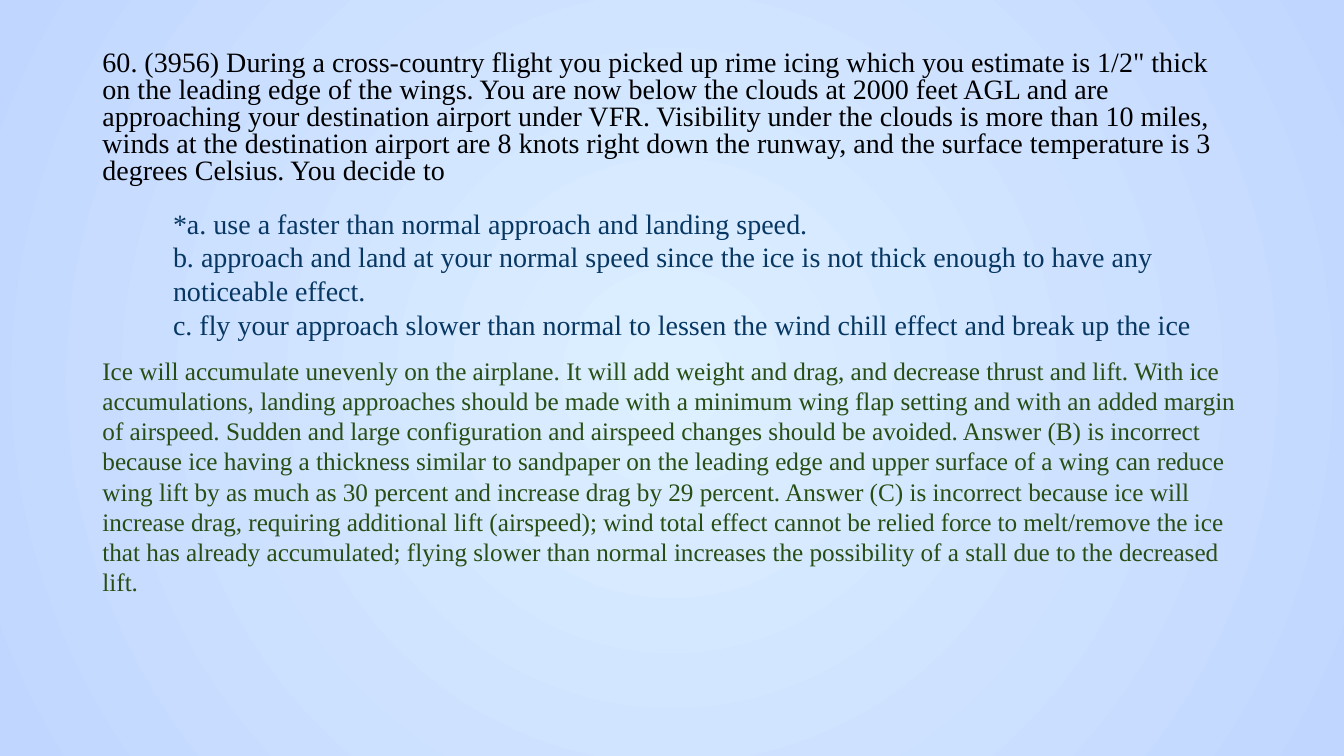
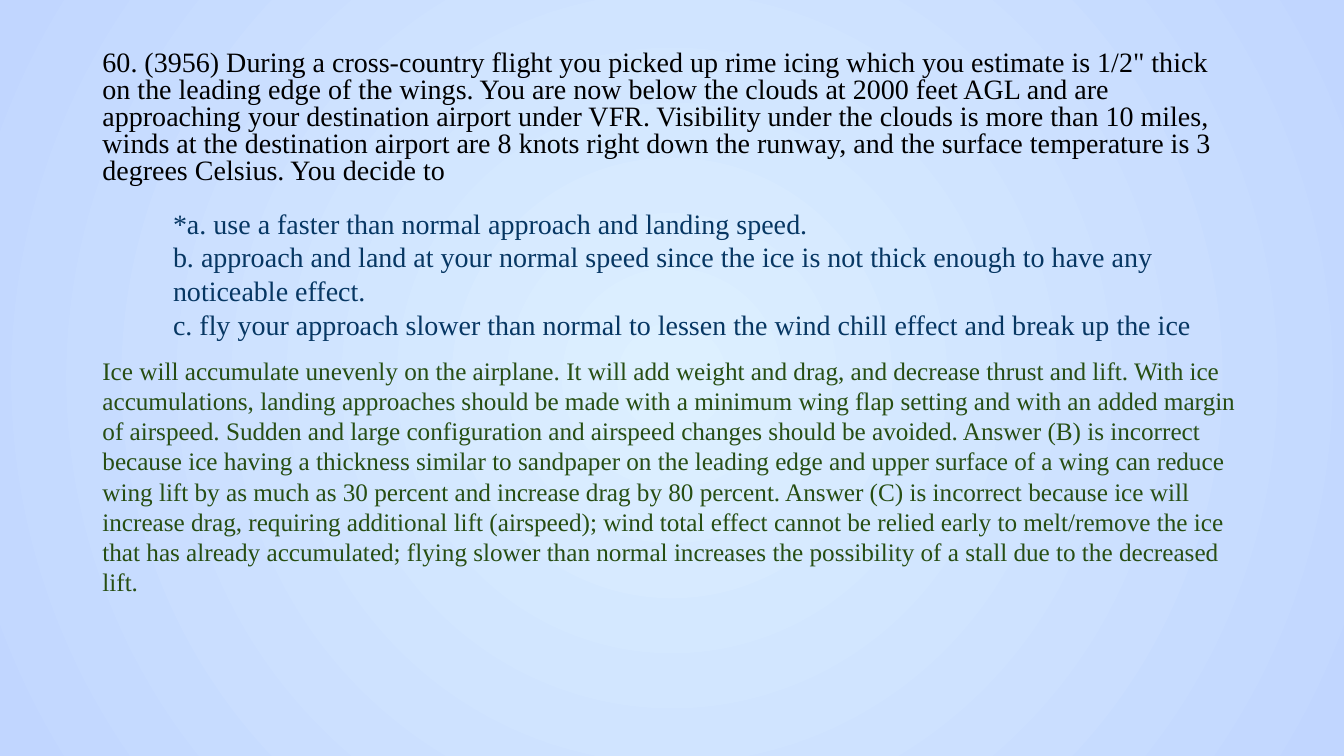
29: 29 -> 80
force: force -> early
